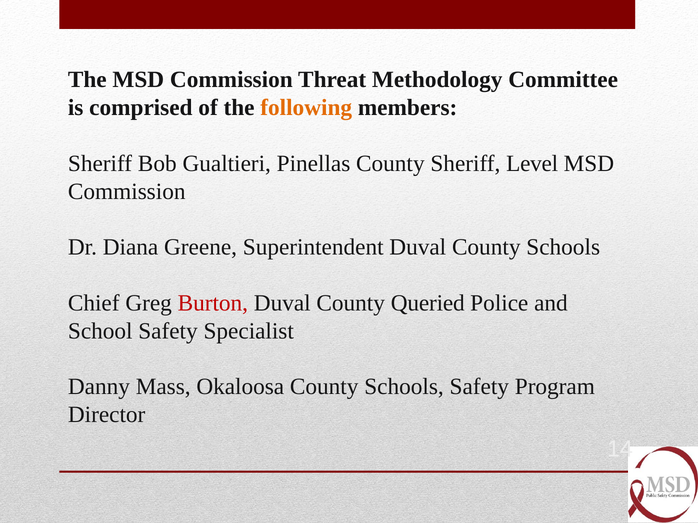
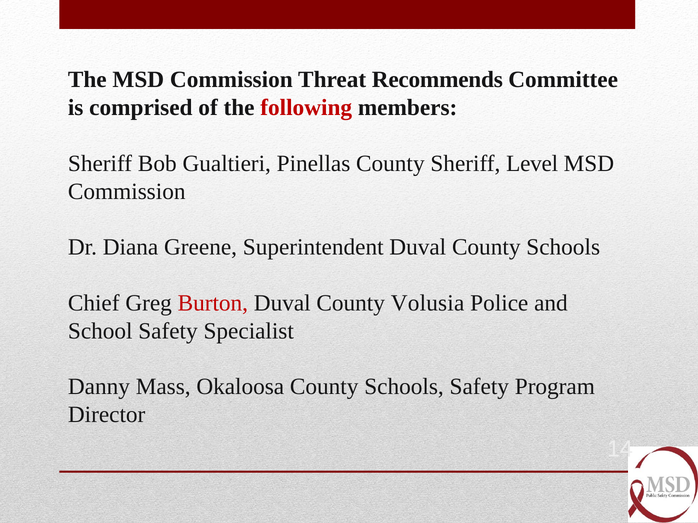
Methodology: Methodology -> Recommends
following colour: orange -> red
Queried: Queried -> Volusia
